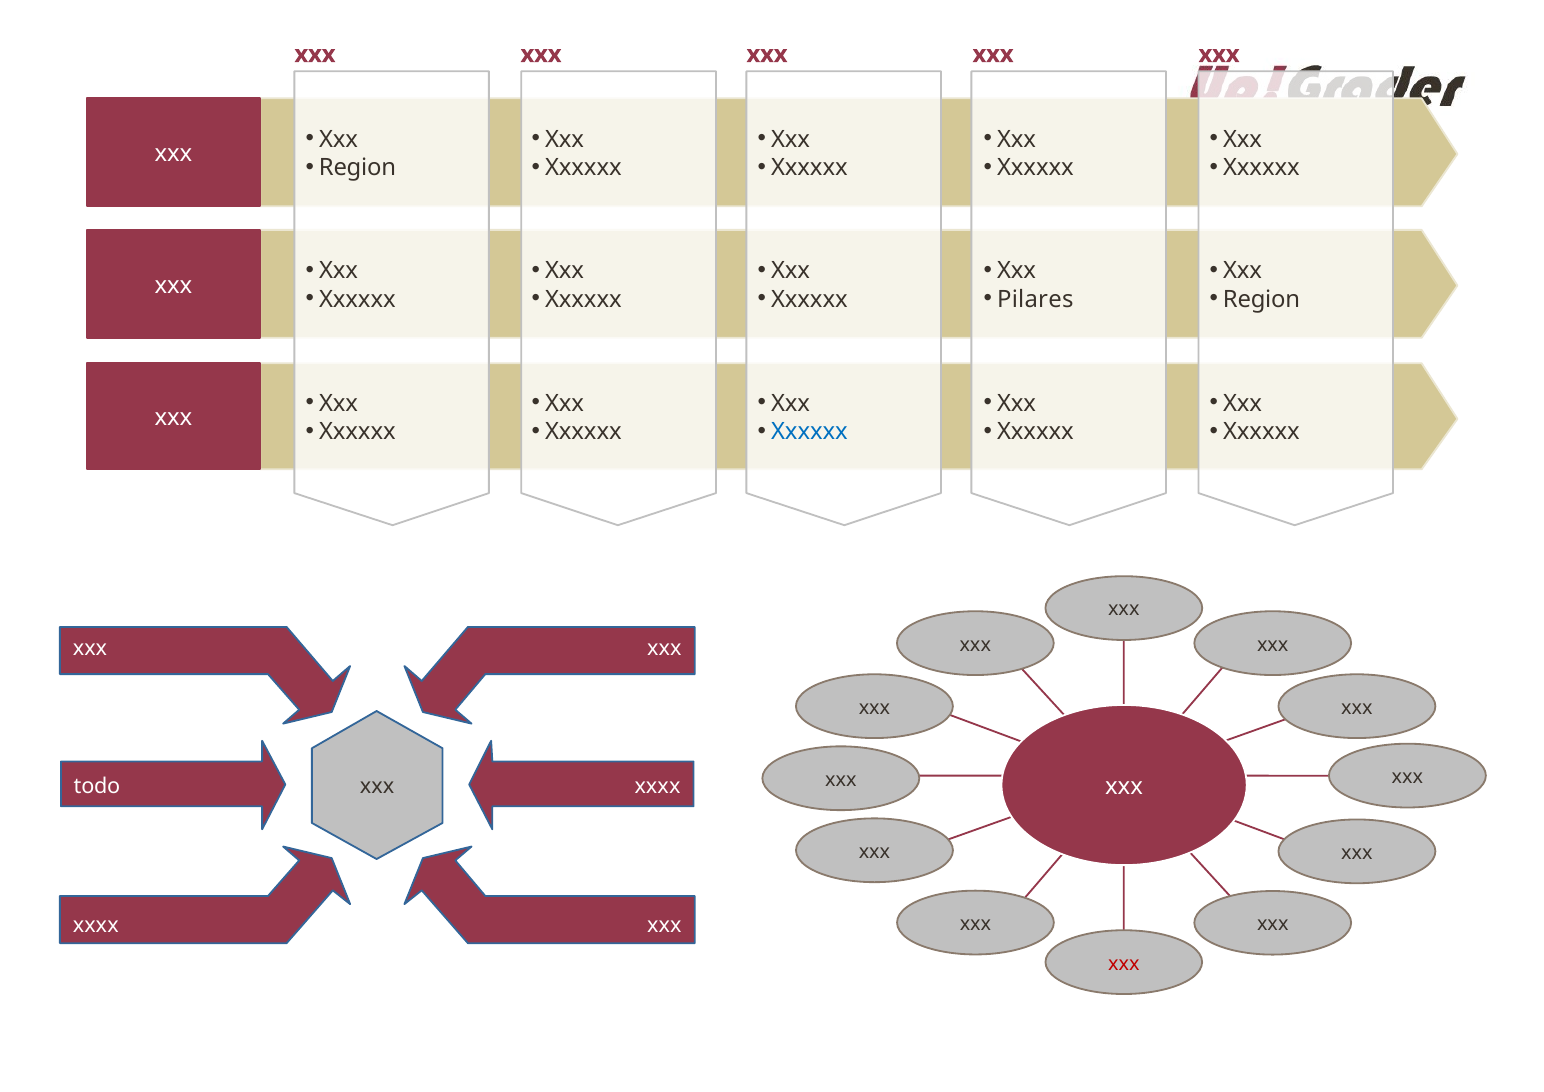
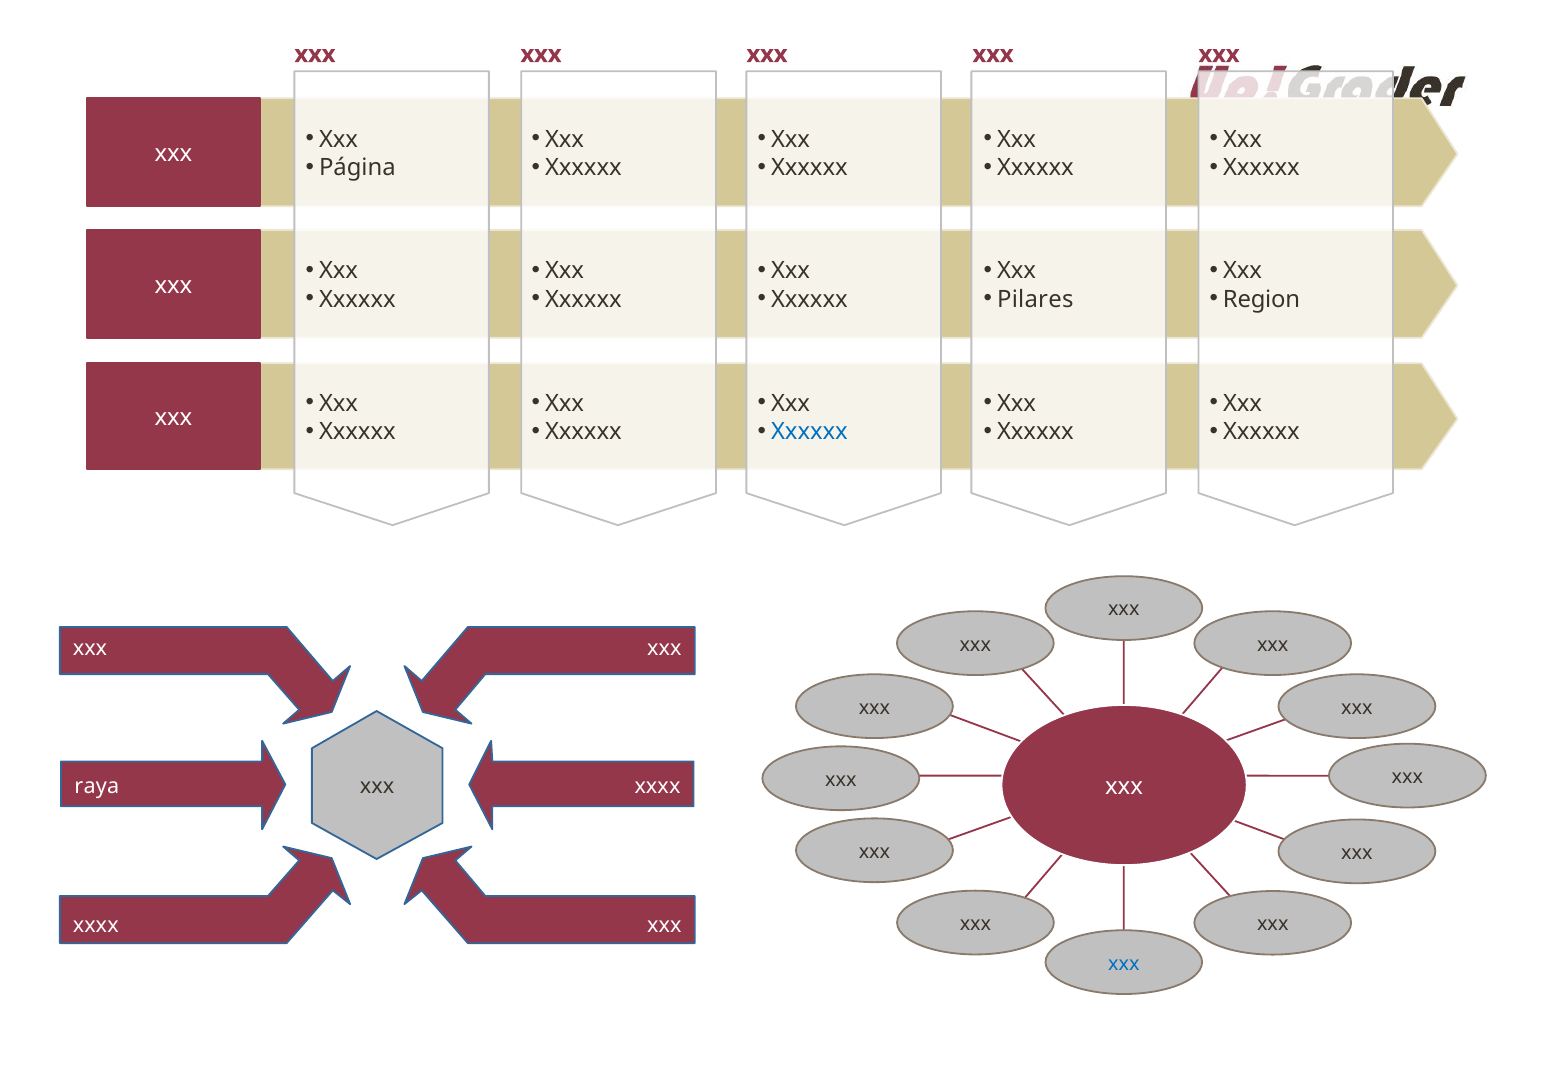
Region at (357, 168): Region -> Página
todo: todo -> raya
xxx at (1124, 963) colour: red -> blue
